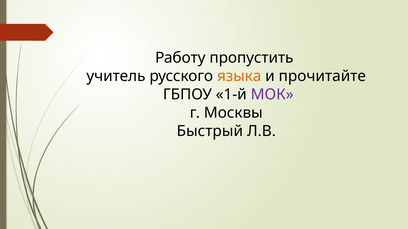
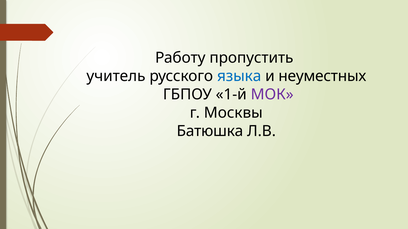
языка colour: orange -> blue
прочитайте: прочитайте -> неуместных
Быстрый: Быстрый -> Батюшка
